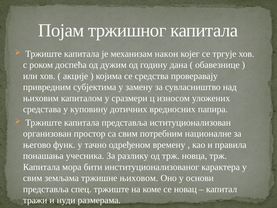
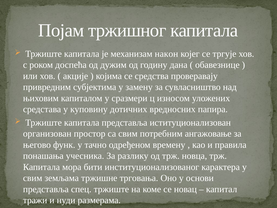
националне: националне -> ангажовање
њиховом: њиховом -> трговања
